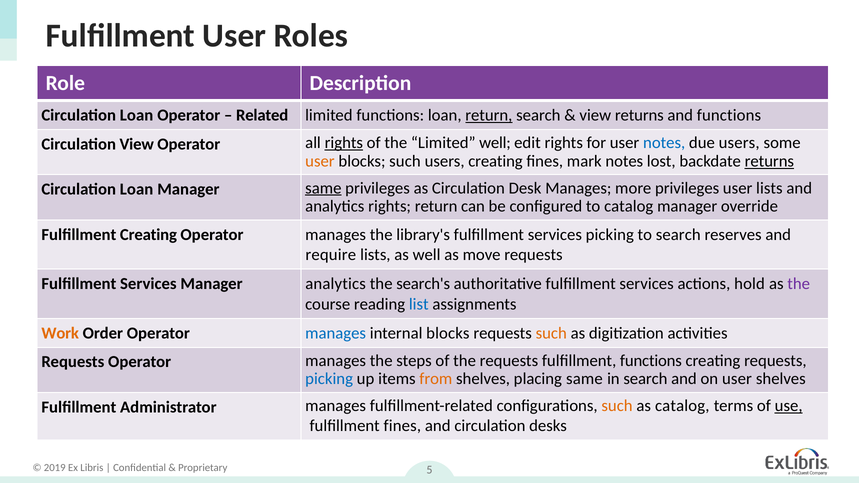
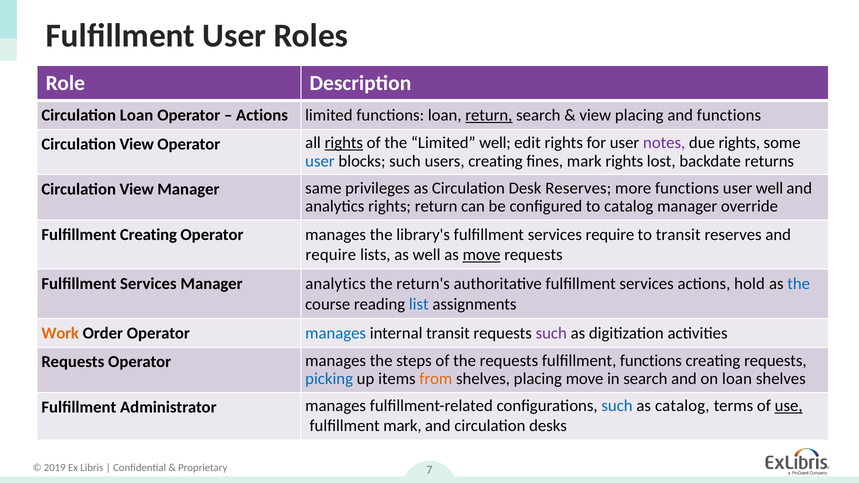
Related at (262, 115): Related -> Actions
view returns: returns -> placing
notes at (664, 143) colour: blue -> purple
due users: users -> rights
user at (320, 161) colour: orange -> blue
mark notes: notes -> rights
returns at (769, 161) underline: present -> none
Loan at (137, 189): Loan -> View
same at (323, 188) underline: present -> none
Desk Manages: Manages -> Reserves
more privileges: privileges -> functions
user lists: lists -> well
services picking: picking -> require
to search: search -> transit
move at (482, 255) underline: none -> present
search's: search's -> return's
the at (799, 284) colour: purple -> blue
internal blocks: blocks -> transit
such at (551, 333) colour: orange -> purple
placing same: same -> move
on user: user -> loan
such at (617, 406) colour: orange -> blue
fulfillment fines: fines -> mark
5: 5 -> 7
